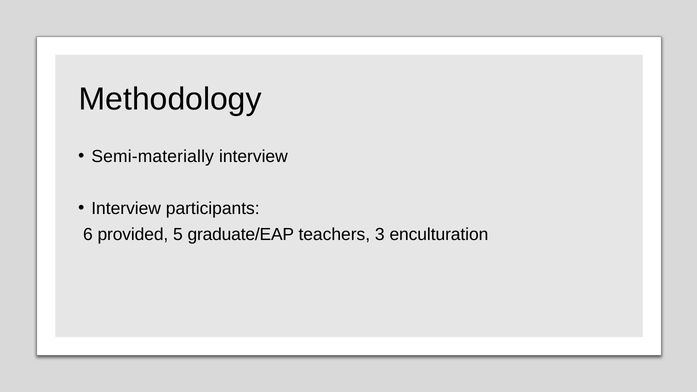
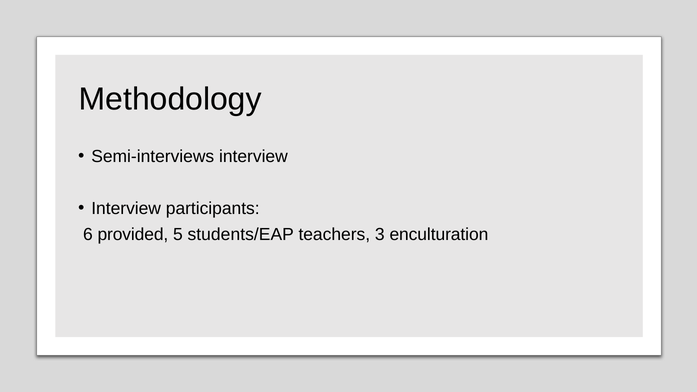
Semi-materially: Semi-materially -> Semi-interviews
graduate/EAP: graduate/EAP -> students/EAP
